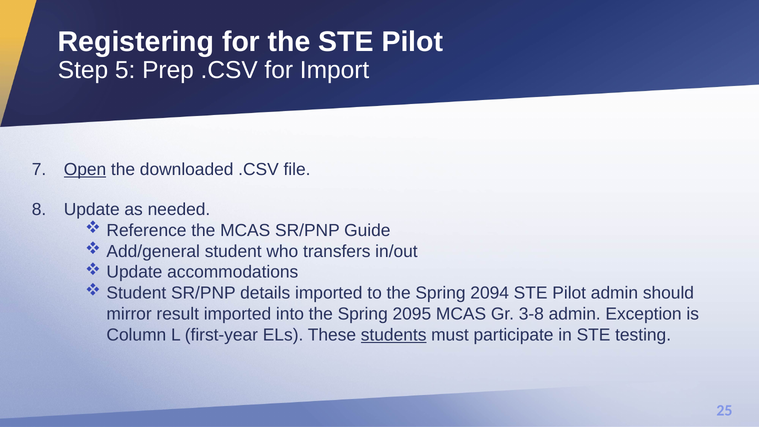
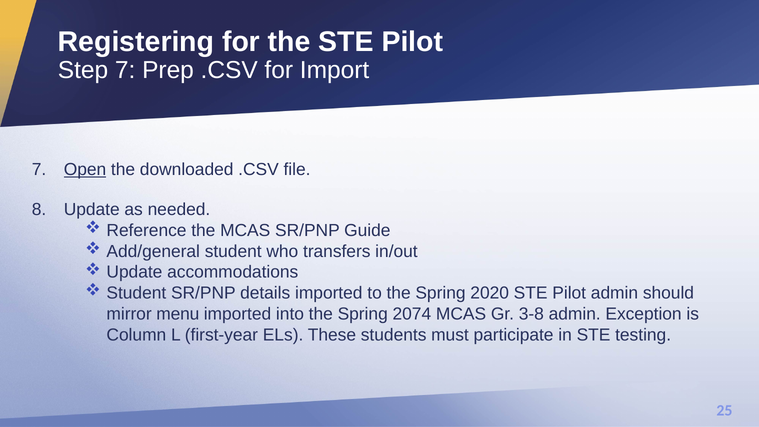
Step 5: 5 -> 7
2094: 2094 -> 2020
result: result -> menu
2095: 2095 -> 2074
students underline: present -> none
